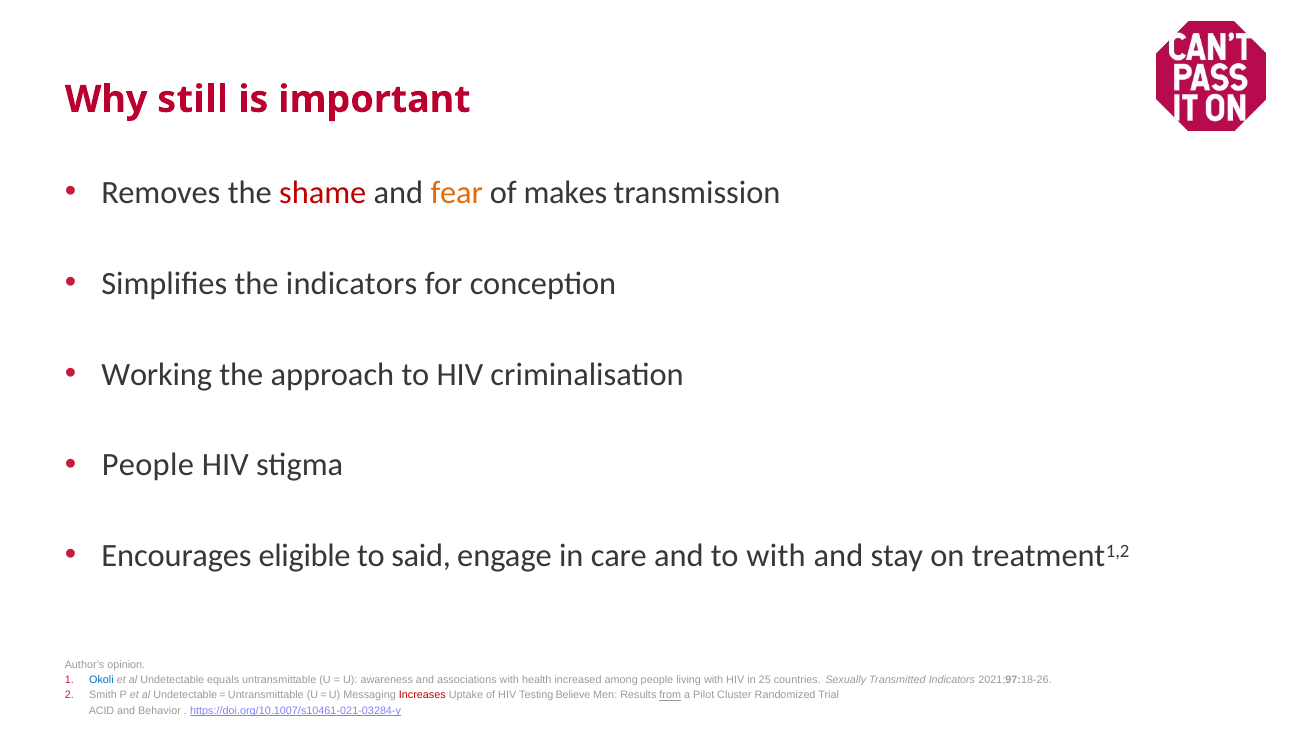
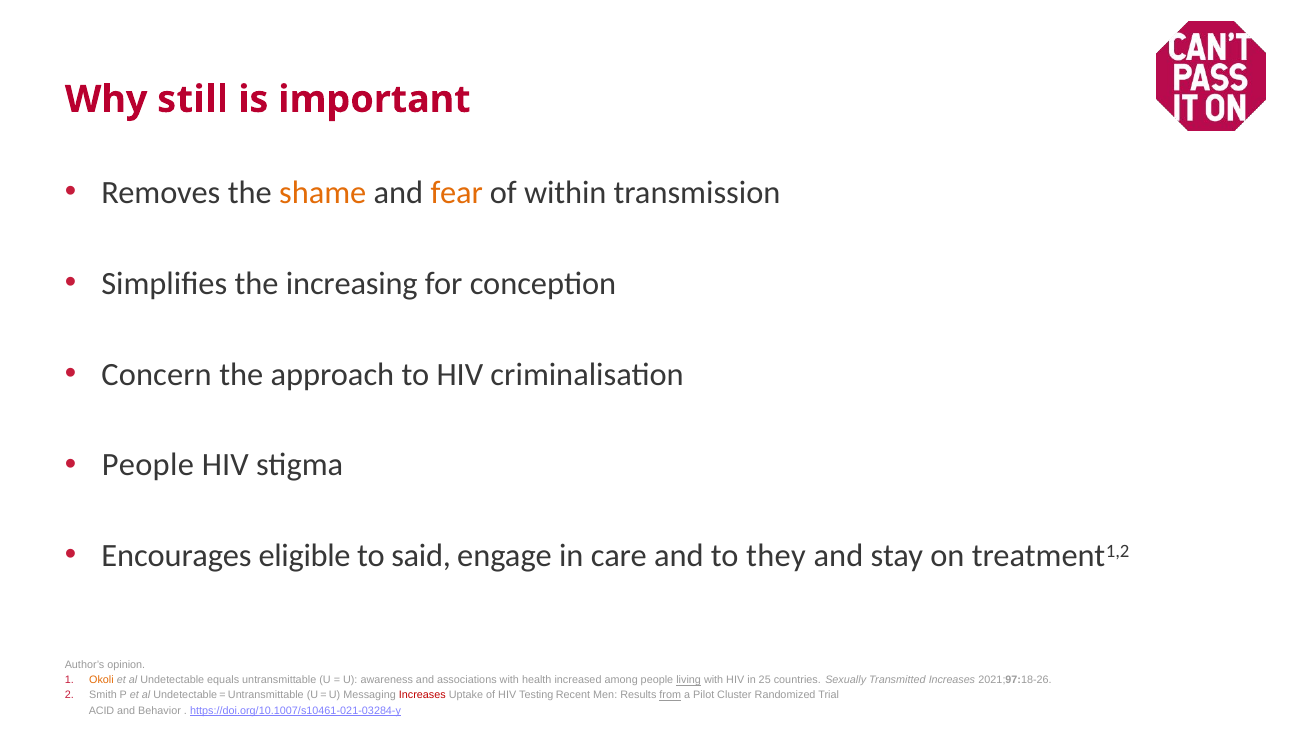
shame colour: red -> orange
makes: makes -> within
the indicators: indicators -> increasing
Working: Working -> Concern
to with: with -> they
Okoli colour: blue -> orange
living underline: none -> present
Transmitted Indicators: Indicators -> Increases
Believe: Believe -> Recent
